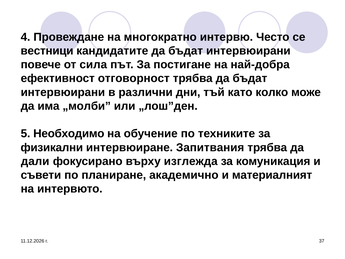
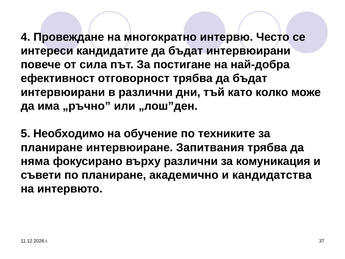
вестници: вестници -> интереси
„молби: „молби -> „ръчно
физикални at (52, 147): физикални -> планиране
дали: дали -> няма
върху изглежда: изглежда -> различни
материалният: материалният -> кандидатства
